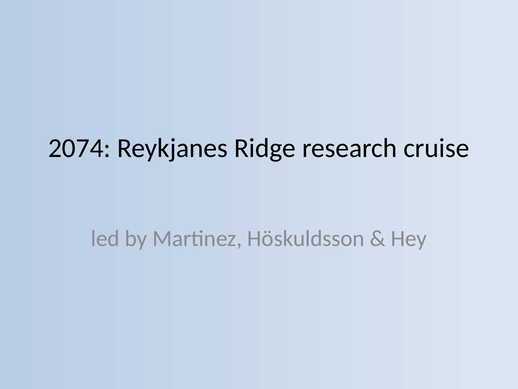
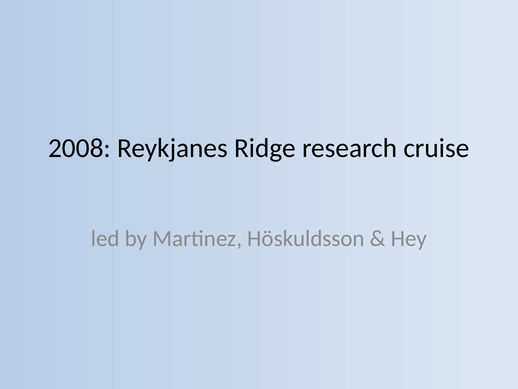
2074: 2074 -> 2008
